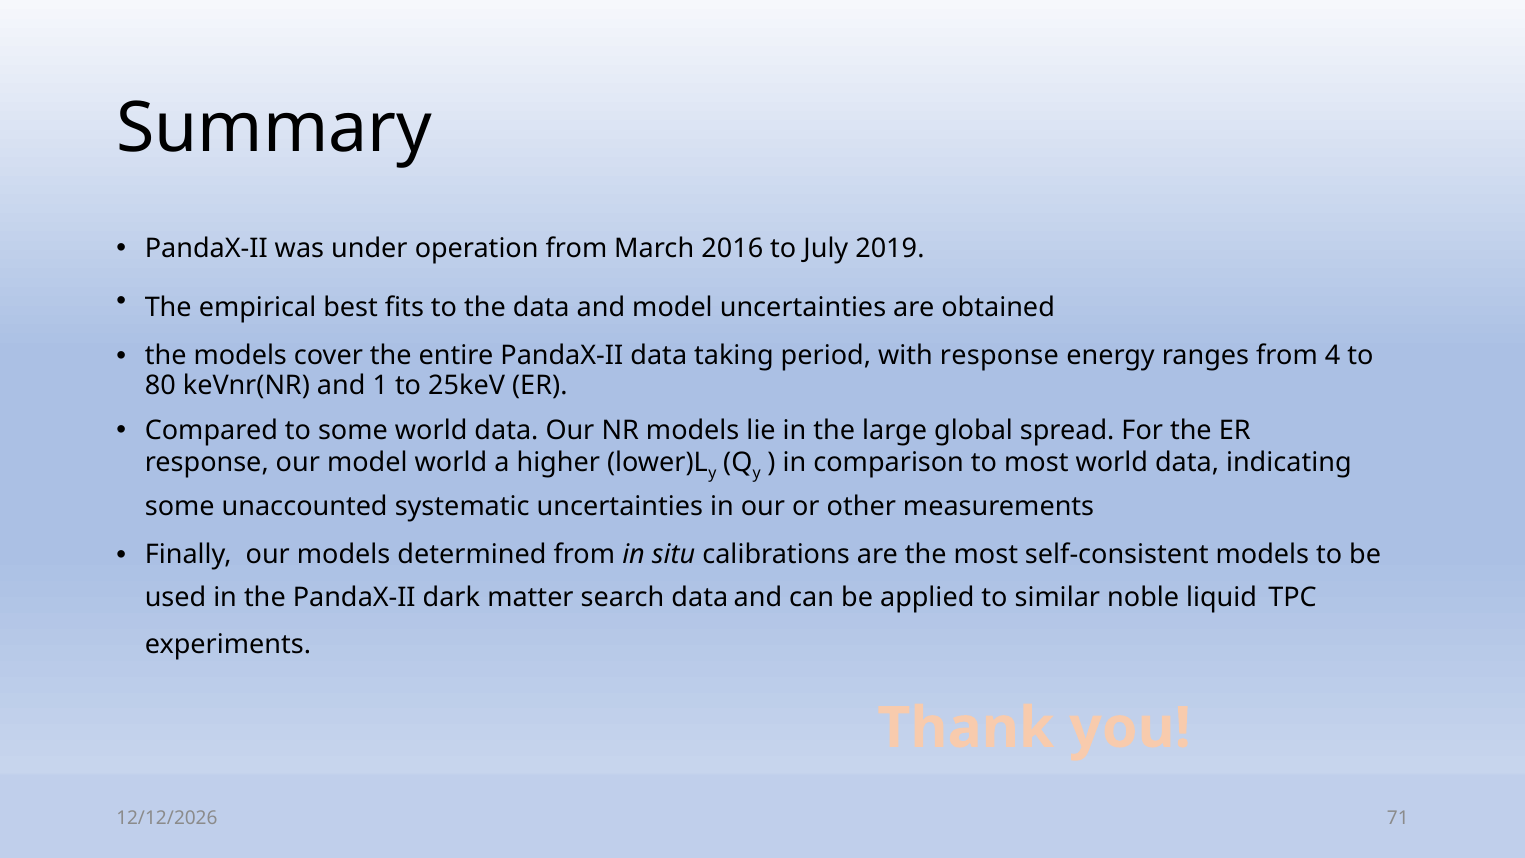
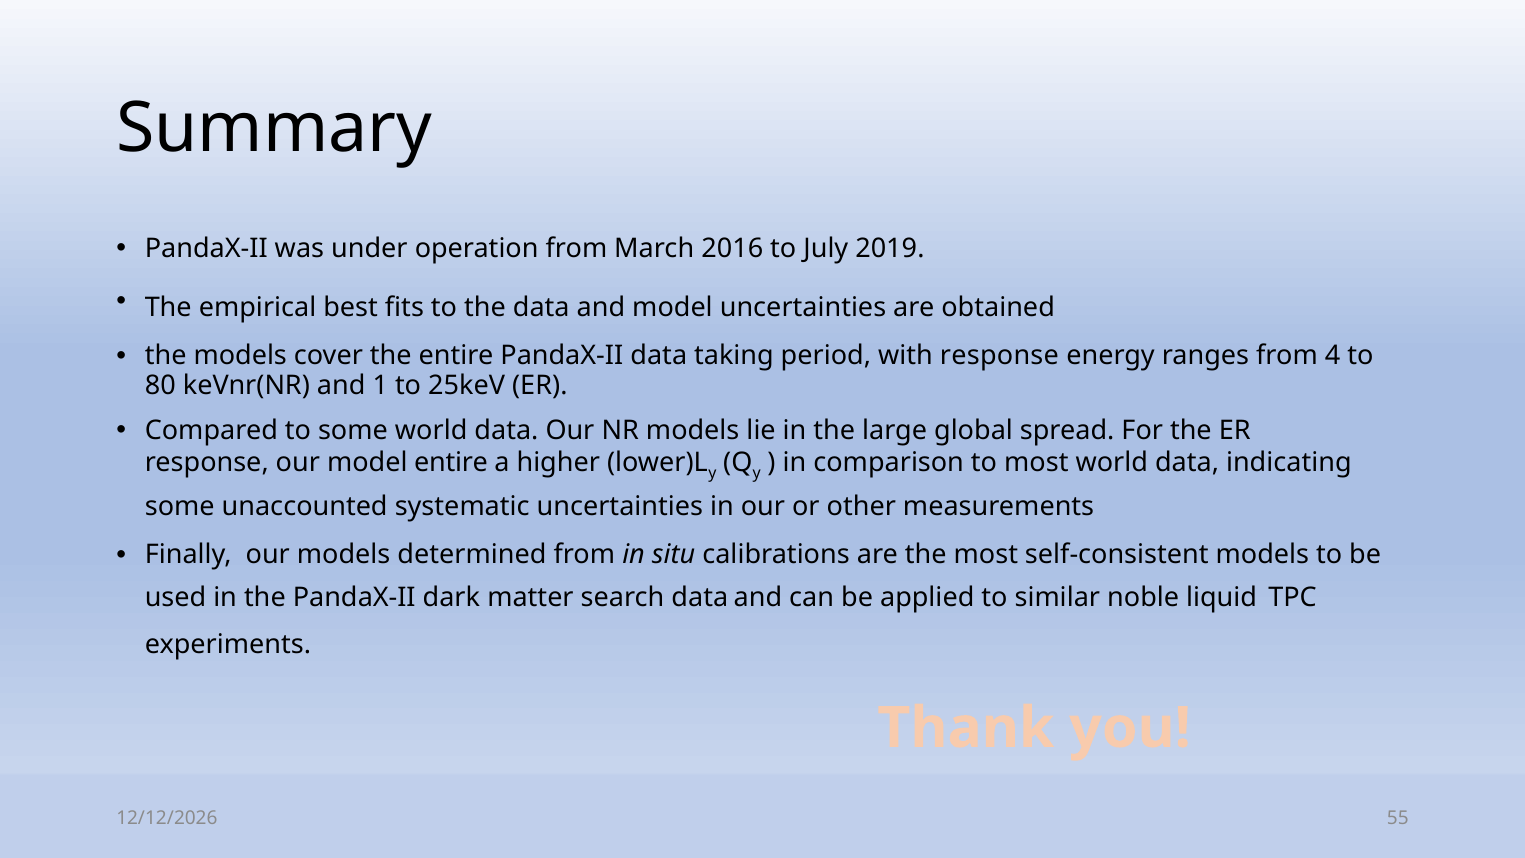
model world: world -> entire
71: 71 -> 55
